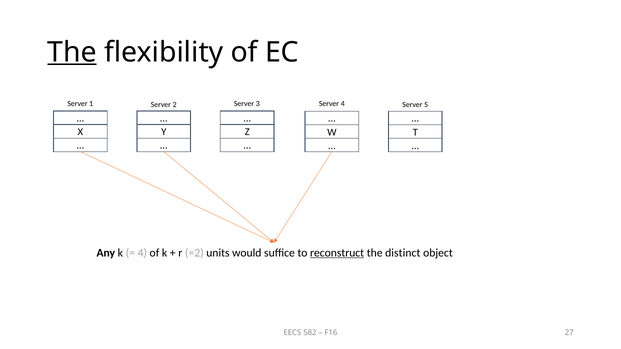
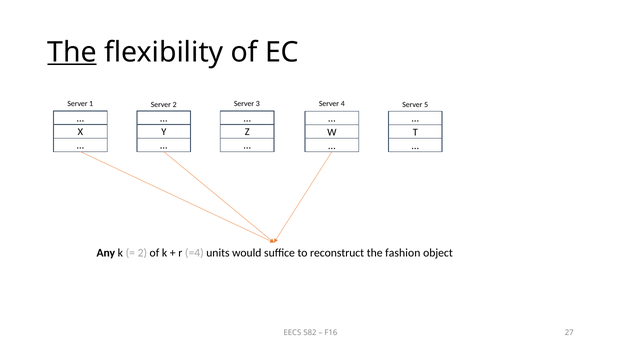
4 at (142, 253): 4 -> 2
=2: =2 -> =4
reconstruct underline: present -> none
distinct: distinct -> fashion
